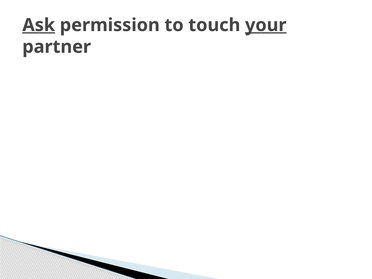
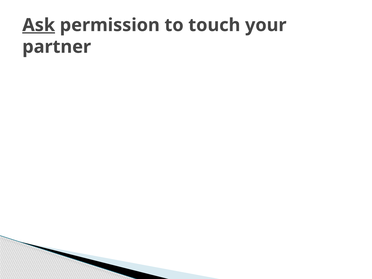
your underline: present -> none
